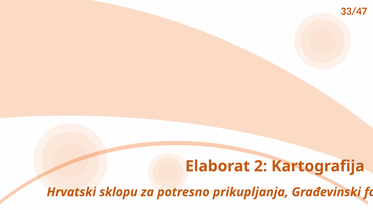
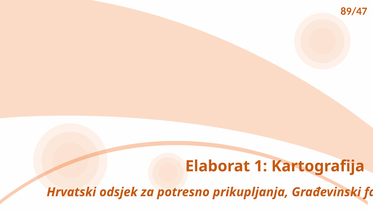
33/47: 33/47 -> 89/47
2: 2 -> 1
sklopu: sklopu -> odsjek
